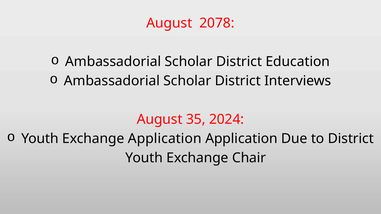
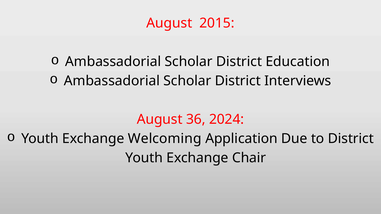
2078: 2078 -> 2015
35: 35 -> 36
Exchange Application: Application -> Welcoming
